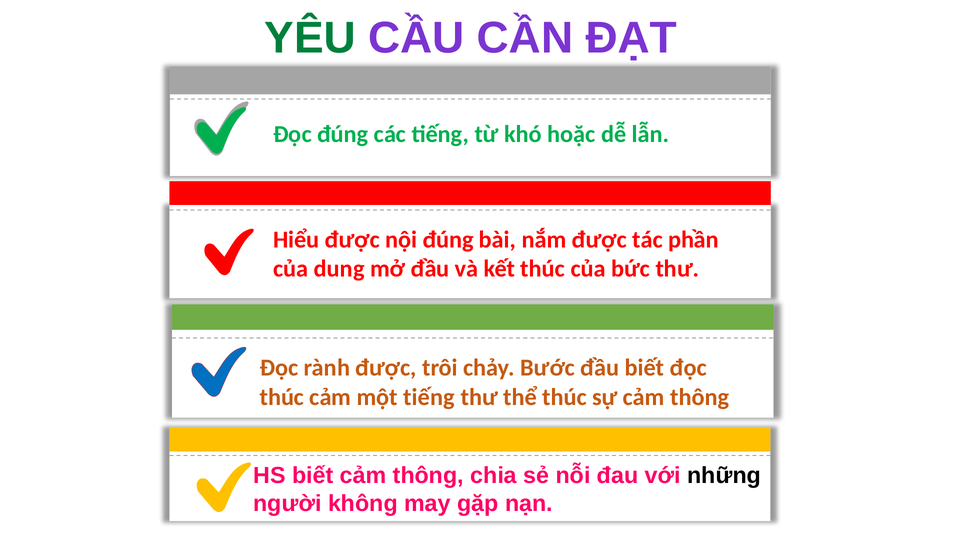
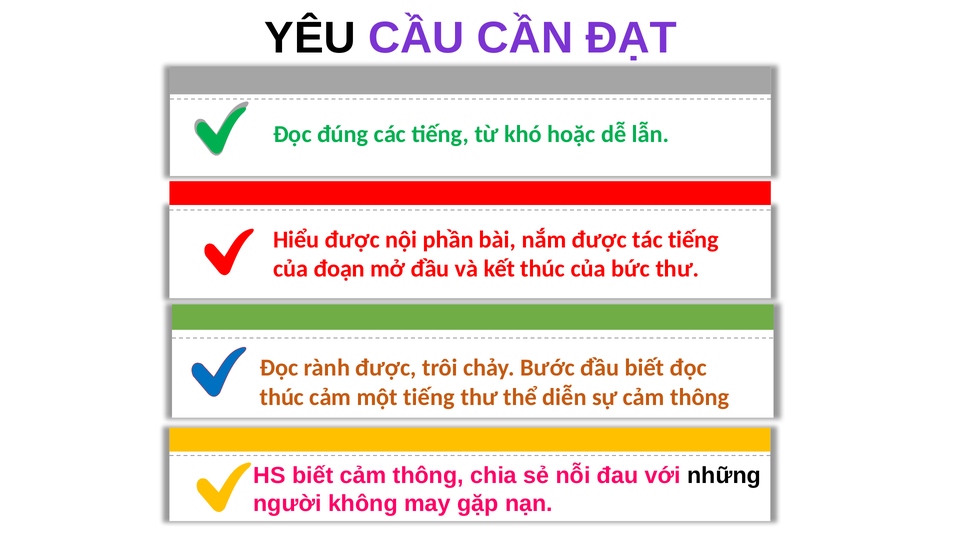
YÊU colour: green -> black
nội đúng: đúng -> phần
tác phần: phần -> tiếng
dung: dung -> đoạn
thể thúc: thúc -> diễn
